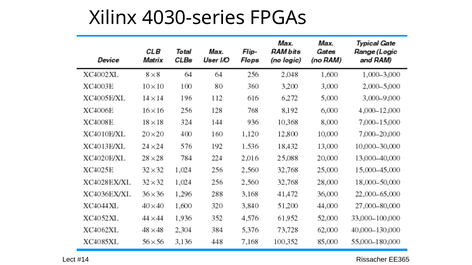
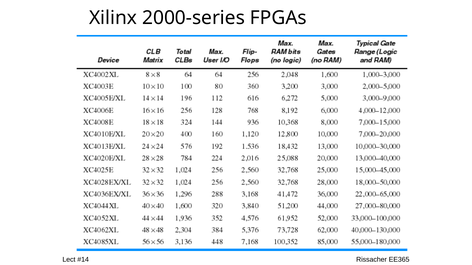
4030-series: 4030-series -> 2000-series
